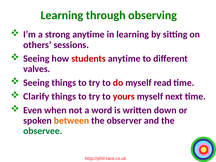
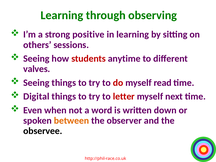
strong anytime: anytime -> positive
Clarify: Clarify -> Digital
yours: yours -> letter
observee colour: green -> black
